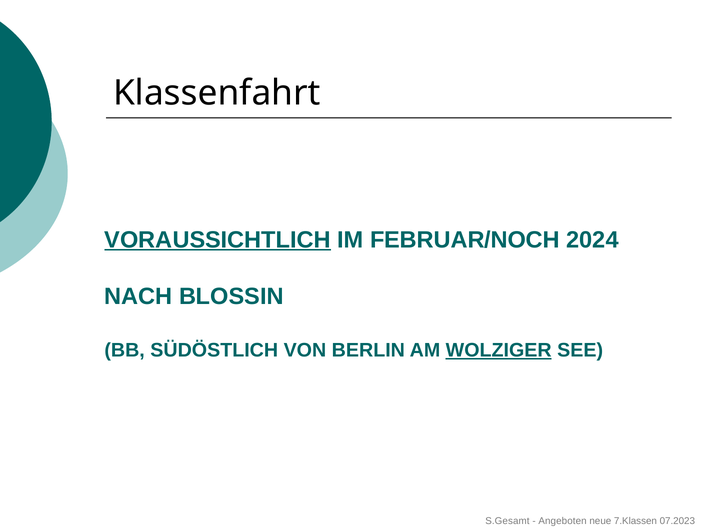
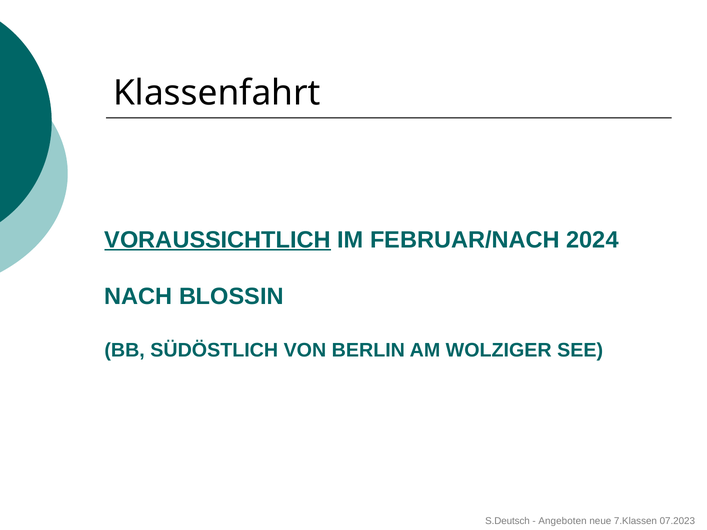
FEBRUAR/NOCH: FEBRUAR/NOCH -> FEBRUAR/NACH
WOLZIGER underline: present -> none
S.Gesamt: S.Gesamt -> S.Deutsch
